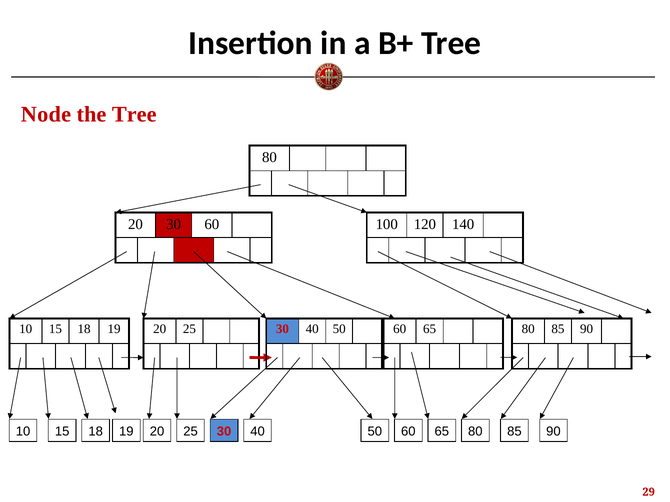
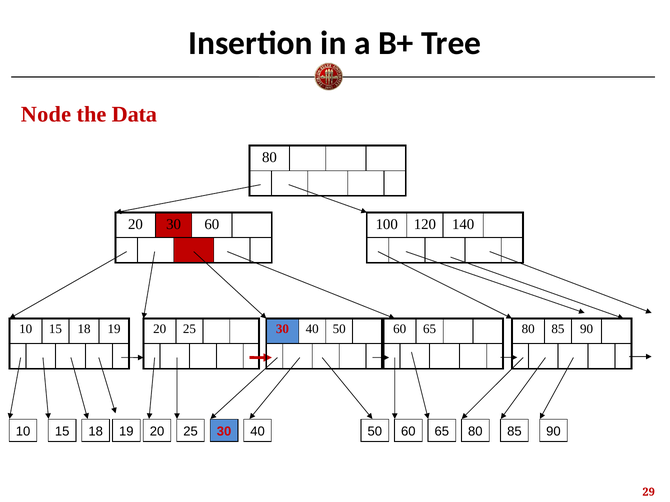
the Tree: Tree -> Data
